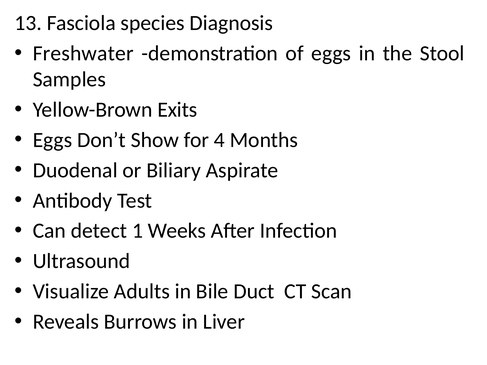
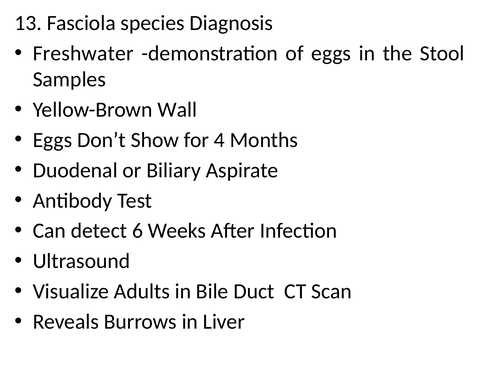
Exits: Exits -> Wall
1: 1 -> 6
